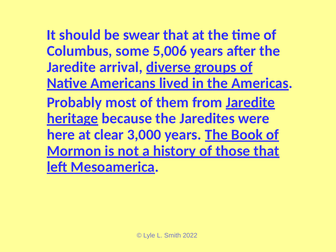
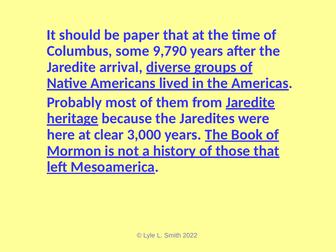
swear: swear -> paper
5,006: 5,006 -> 9,790
